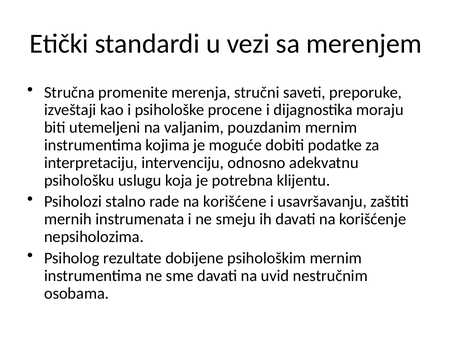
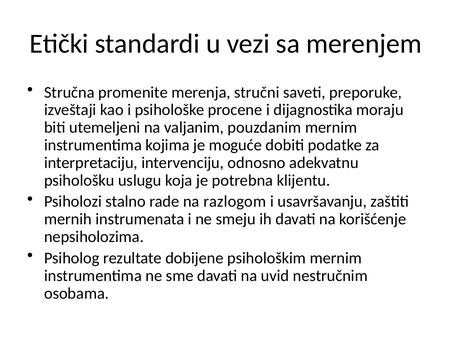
korišćene: korišćene -> razlogom
